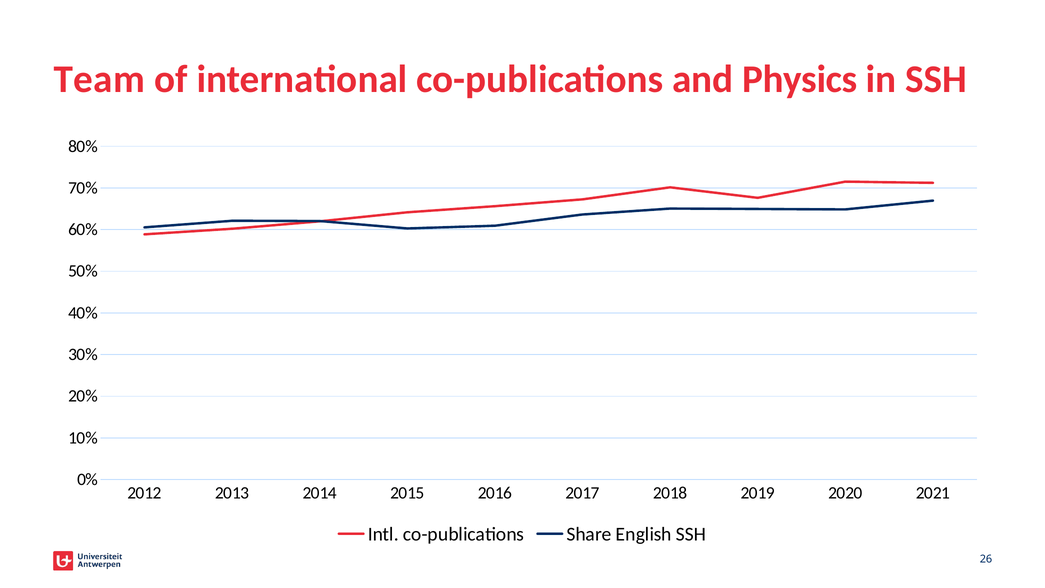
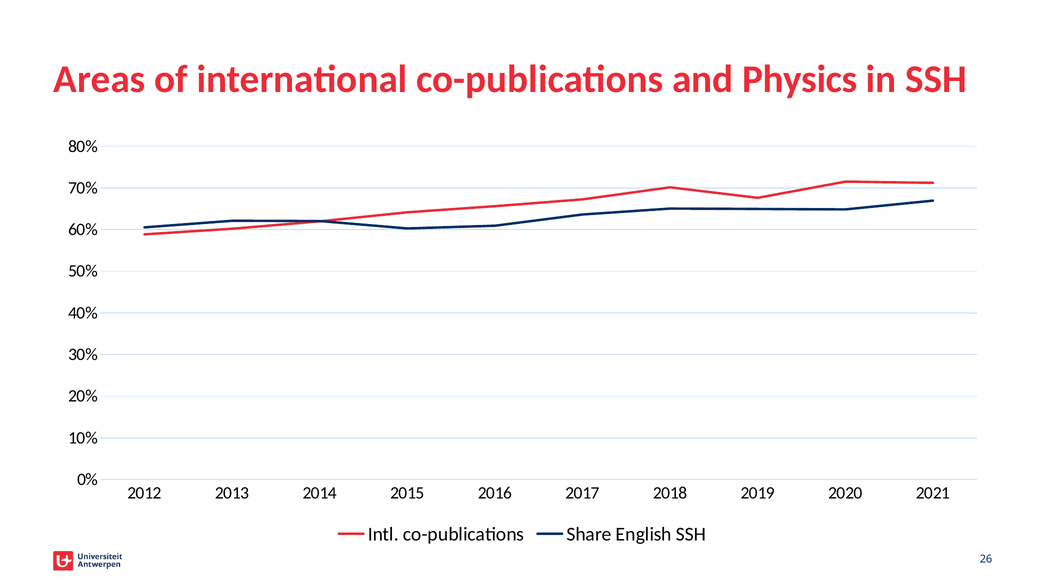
Team: Team -> Areas
